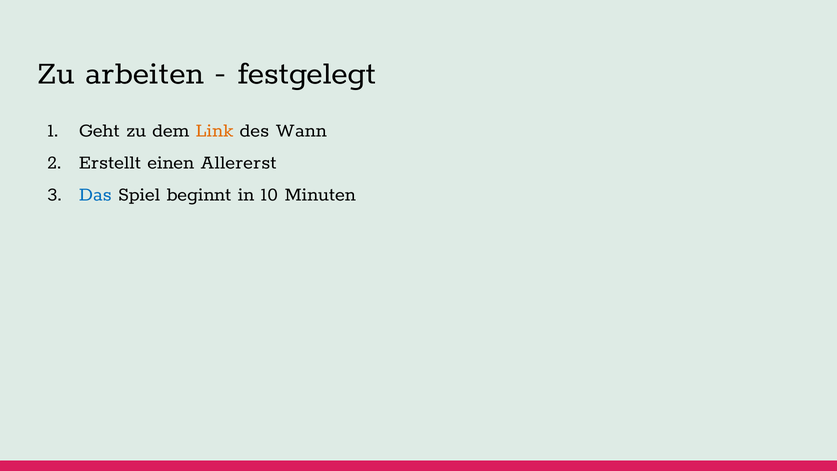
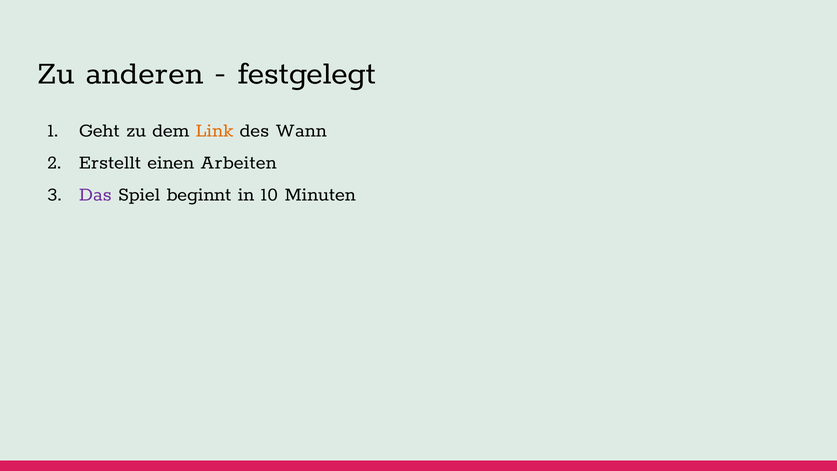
arbeiten: arbeiten -> anderen
Allererst: Allererst -> Arbeiten
Das colour: blue -> purple
